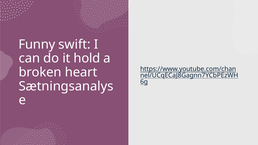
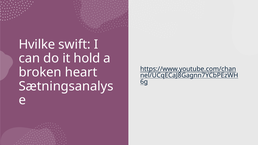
Funny: Funny -> Hvilke
